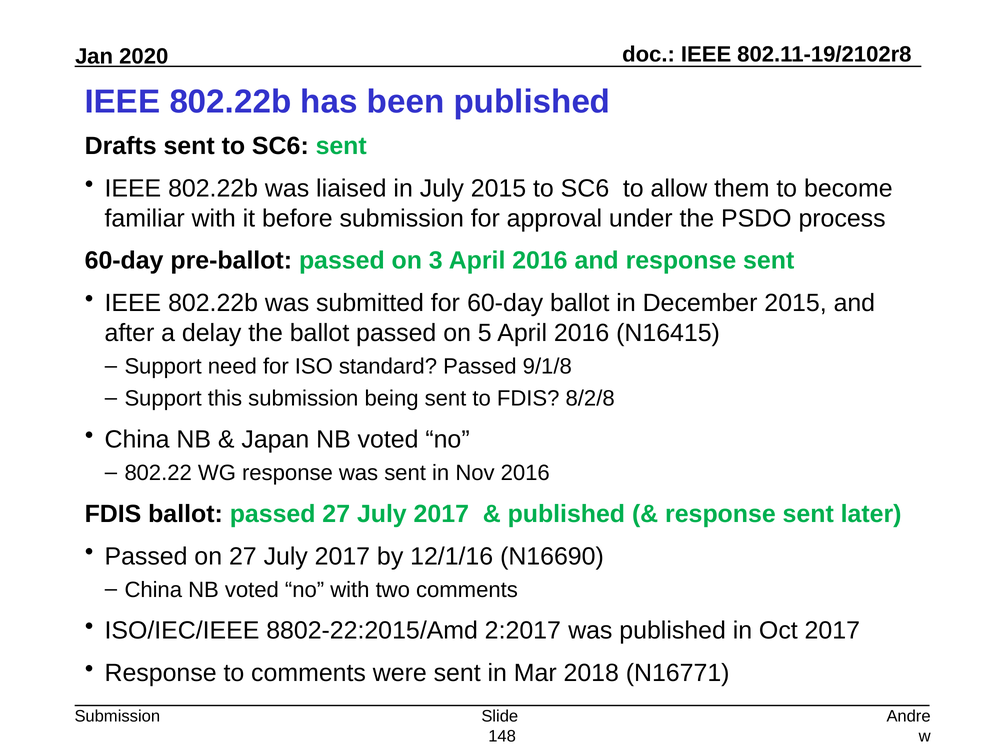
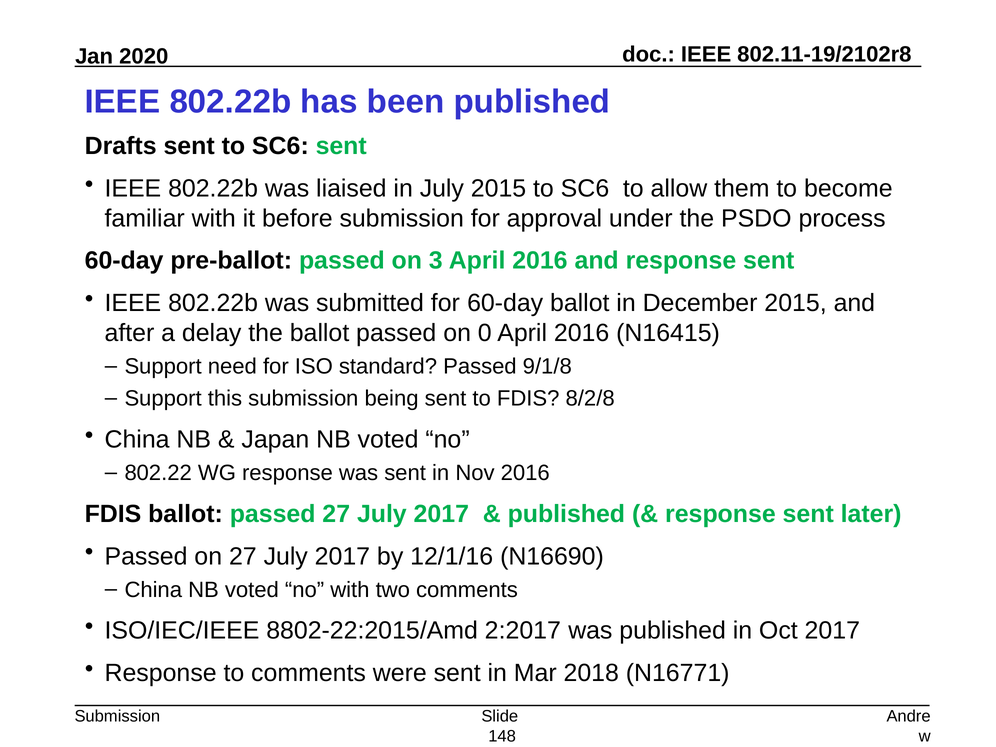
5: 5 -> 0
